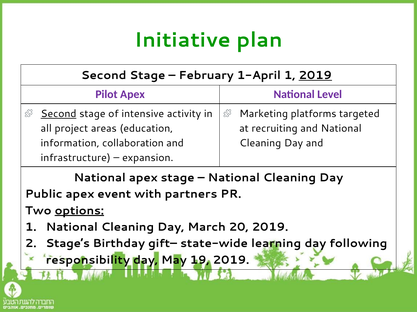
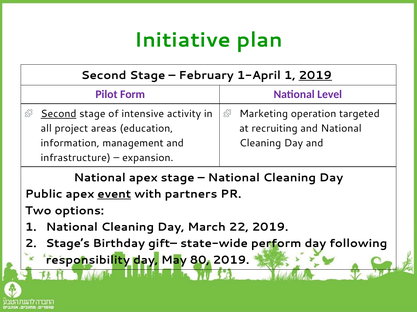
Pilot Apex: Apex -> Form
platforms: platforms -> operation
collaboration: collaboration -> management
event underline: none -> present
options underline: present -> none
20: 20 -> 22
learning: learning -> perform
19: 19 -> 80
